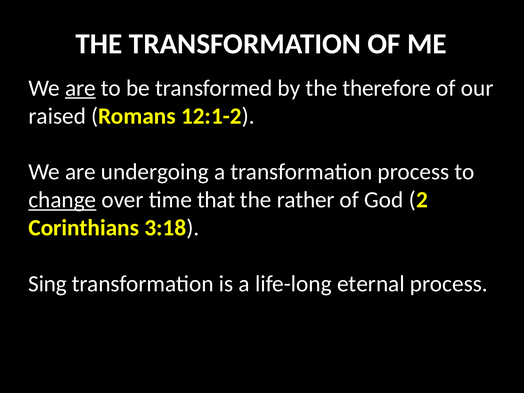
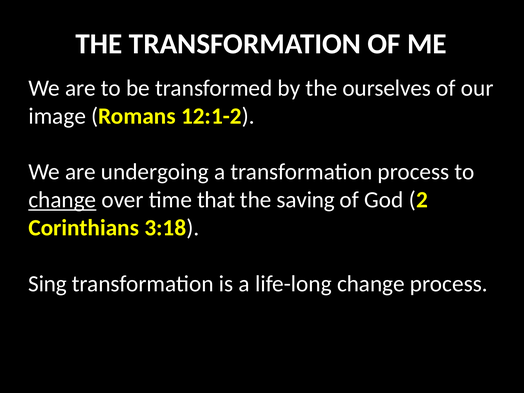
are at (80, 88) underline: present -> none
therefore: therefore -> ourselves
raised: raised -> image
rather: rather -> saving
life-long eternal: eternal -> change
